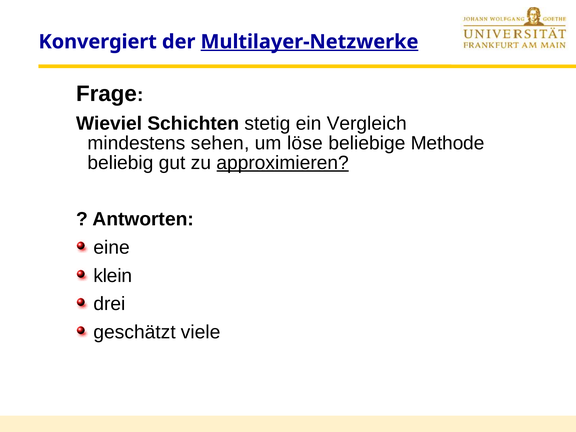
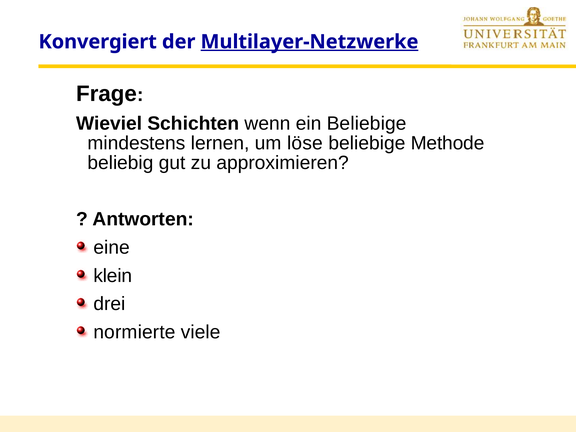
stetig: stetig -> wenn
ein Vergleich: Vergleich -> Beliebige
sehen: sehen -> lernen
approximieren underline: present -> none
geschätzt: geschätzt -> normierte
